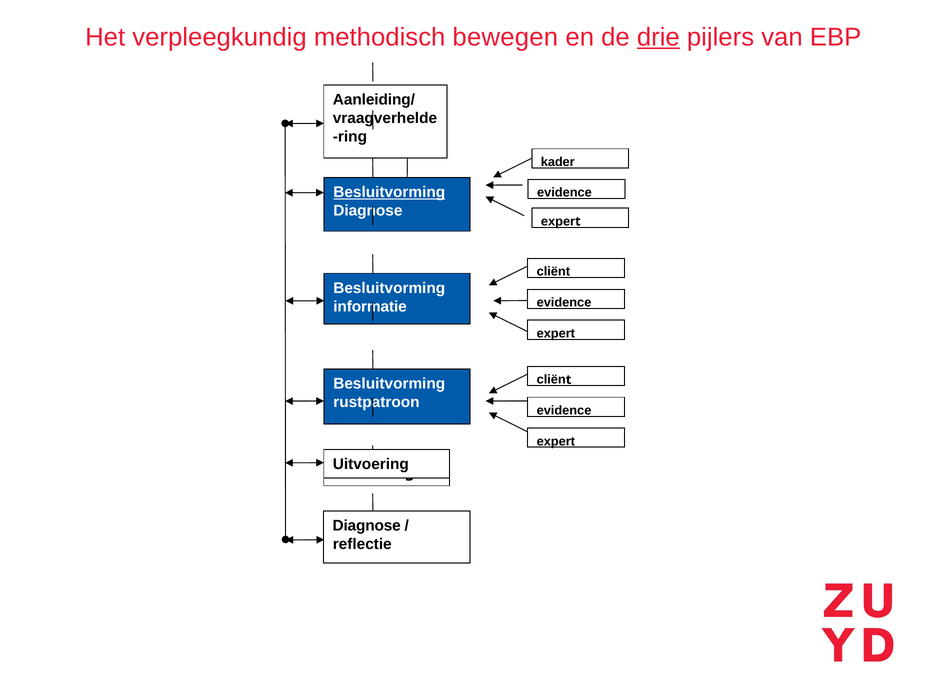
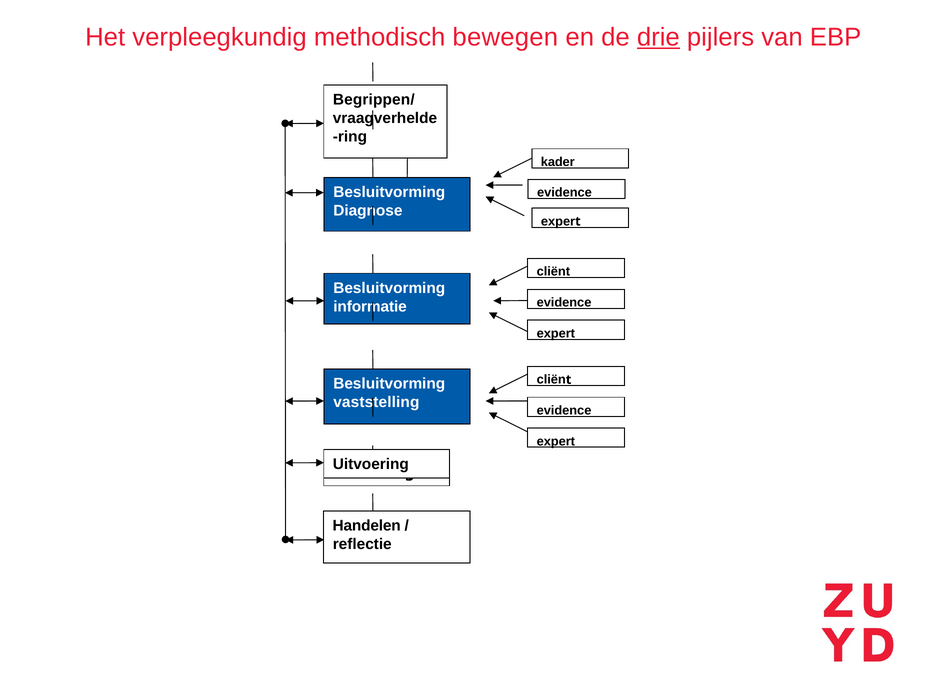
Aanleiding/: Aanleiding/ -> Begrippen/
Besluitvorming at (389, 192) underline: present -> none
rustpatroon: rustpatroon -> vaststelling
Diagnose at (367, 526): Diagnose -> Handelen
